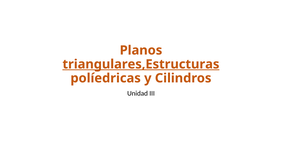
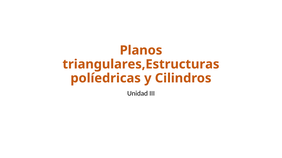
triangulares,Estructuras underline: present -> none
